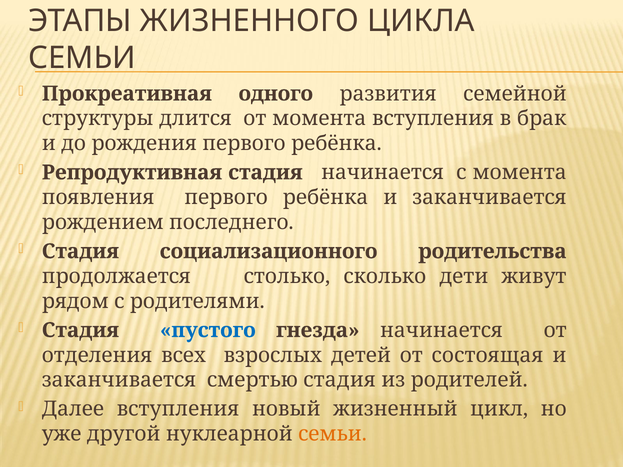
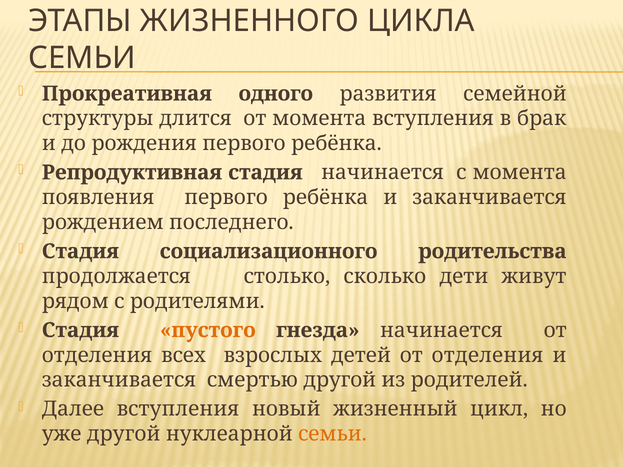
пустого colour: blue -> orange
детей от состоящая: состоящая -> отделения
смертью стадия: стадия -> другой
